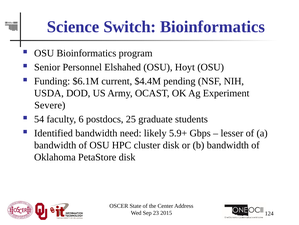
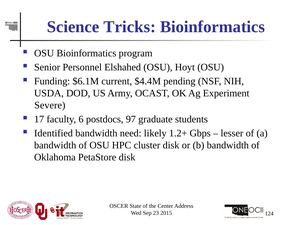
Switch: Switch -> Tricks
54: 54 -> 17
25: 25 -> 97
5.9+: 5.9+ -> 1.2+
